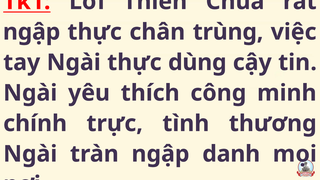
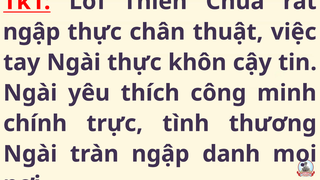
trùng: trùng -> thuật
dùng: dùng -> khôn
